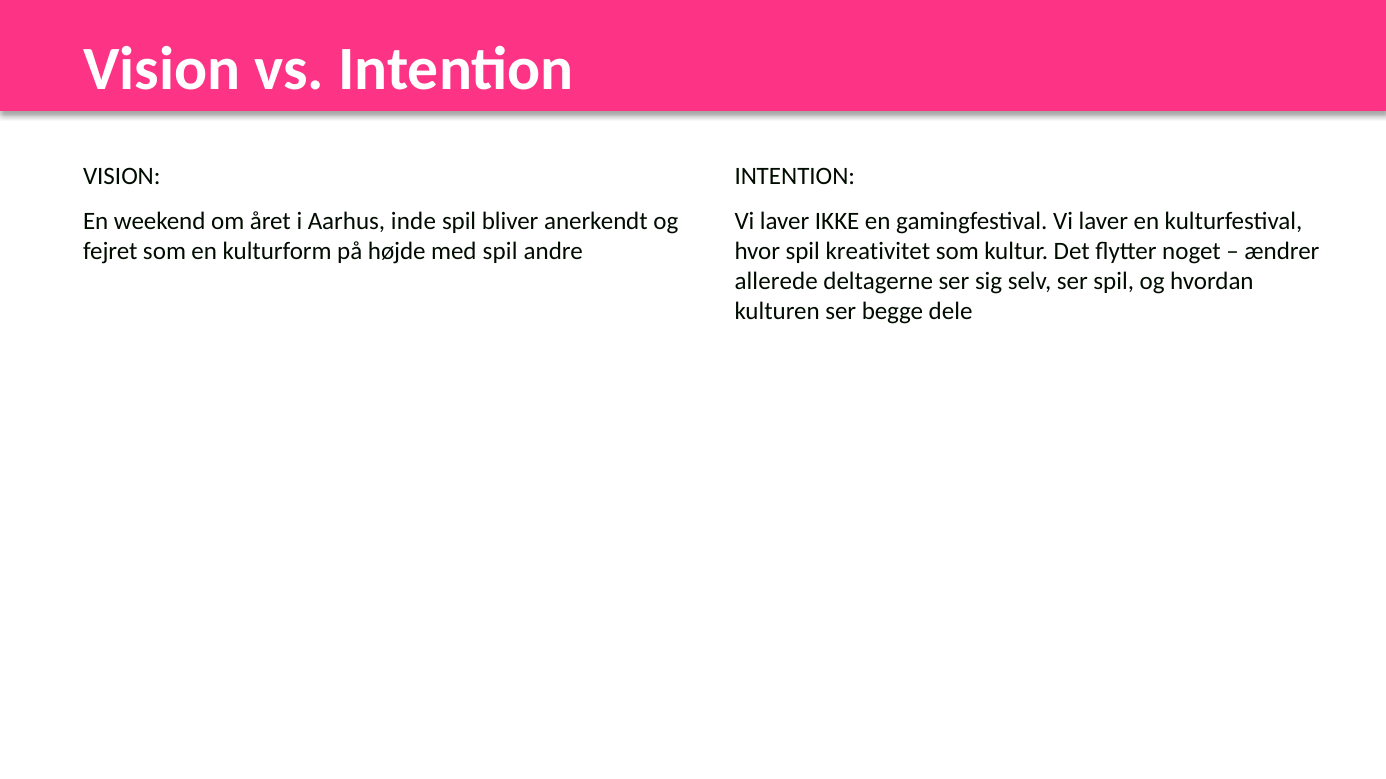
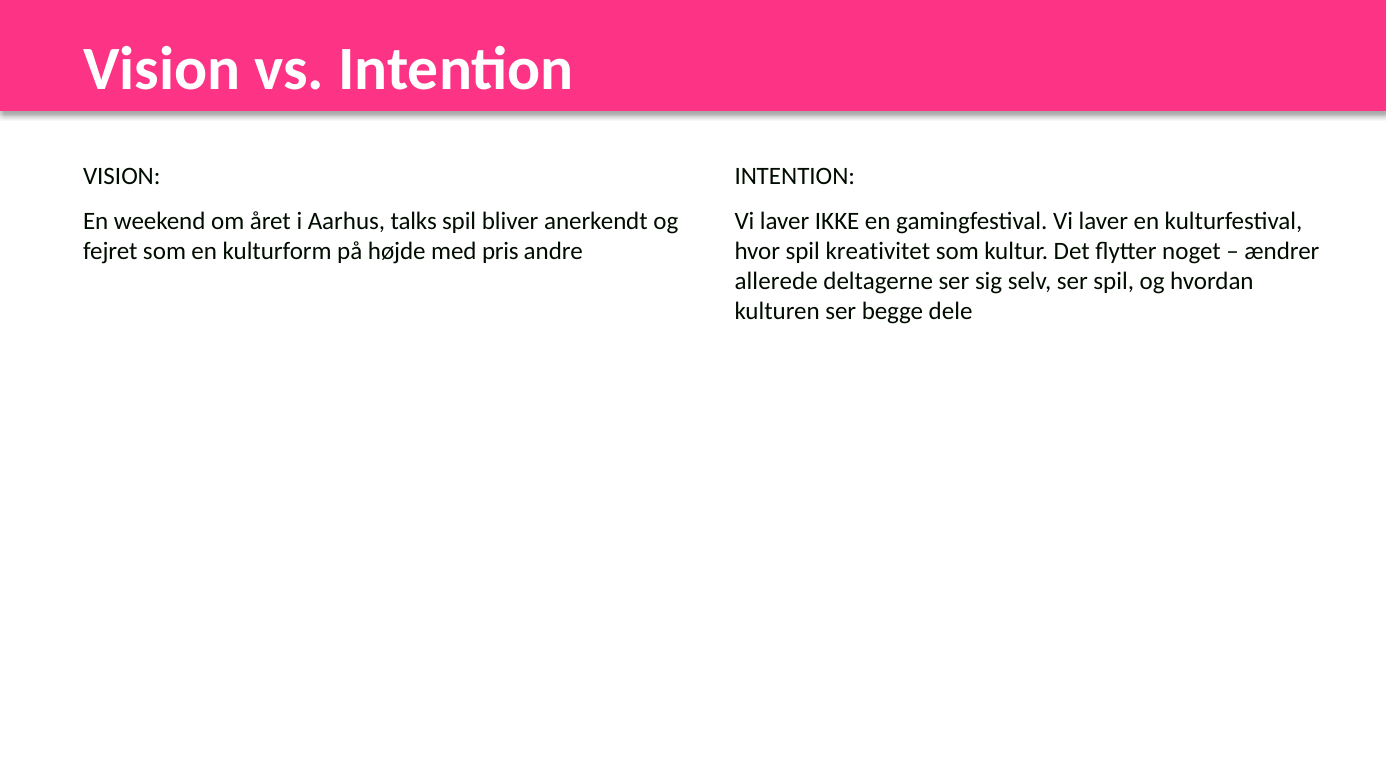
inde: inde -> talks
med spil: spil -> pris
